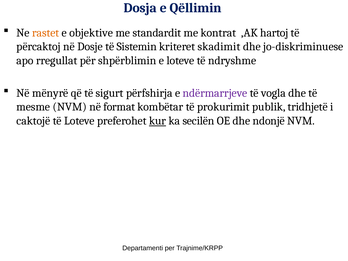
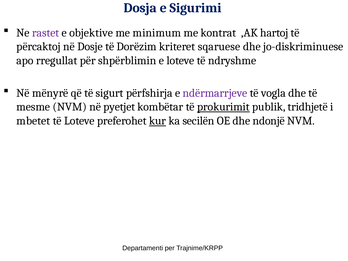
Qëllimin: Qëllimin -> Sigurimi
rastet colour: orange -> purple
standardit: standardit -> minimum
Sistemin: Sistemin -> Dorëzim
skadimit: skadimit -> sqaruese
format: format -> pyetjet
prokurimit underline: none -> present
caktojë: caktojë -> mbetet
